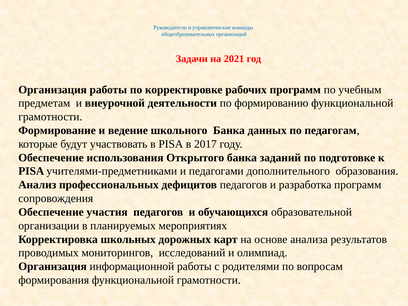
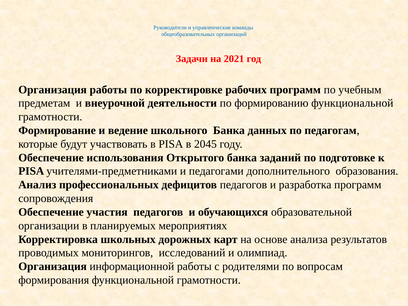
2017: 2017 -> 2045
